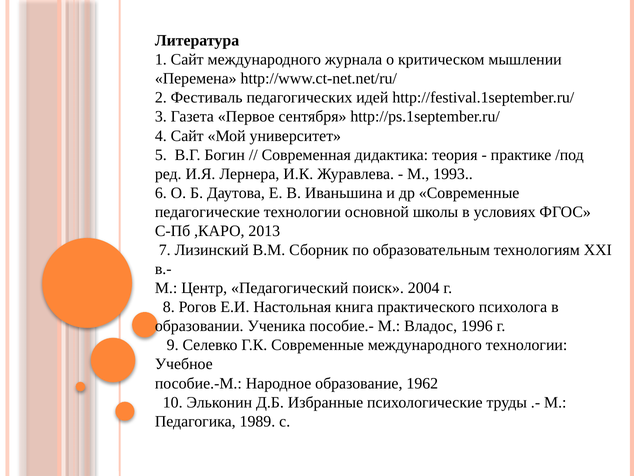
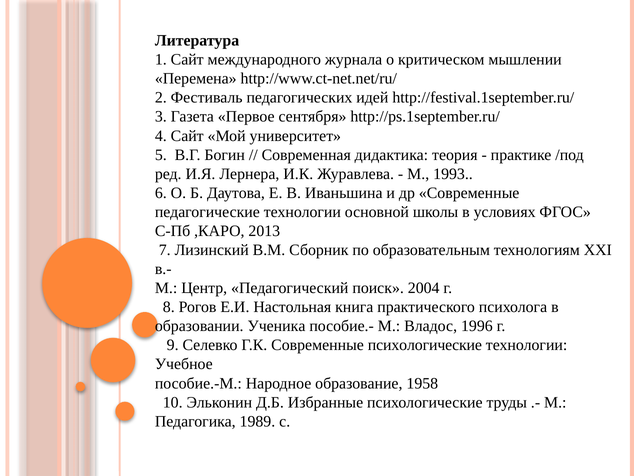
Современные международного: международного -> психологические
1962: 1962 -> 1958
